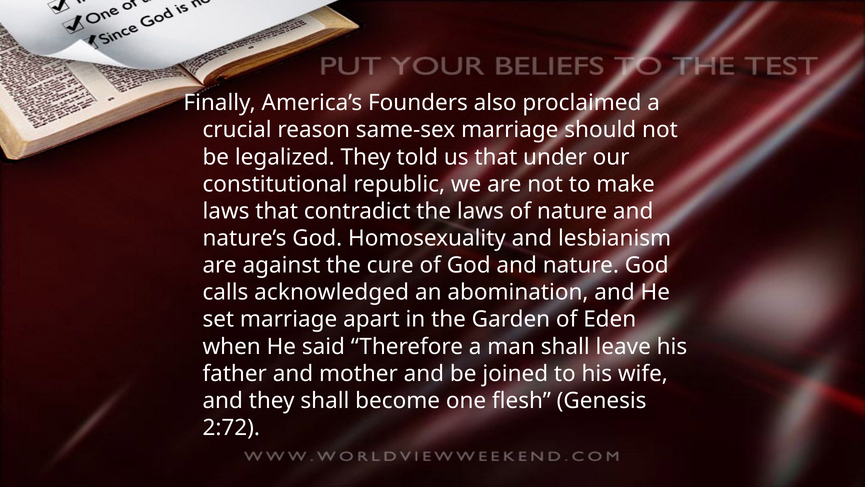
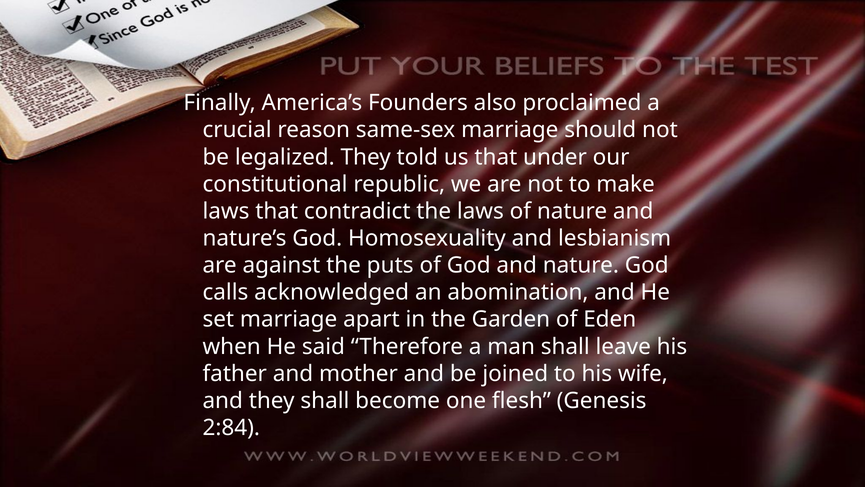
cure: cure -> puts
2:72: 2:72 -> 2:84
